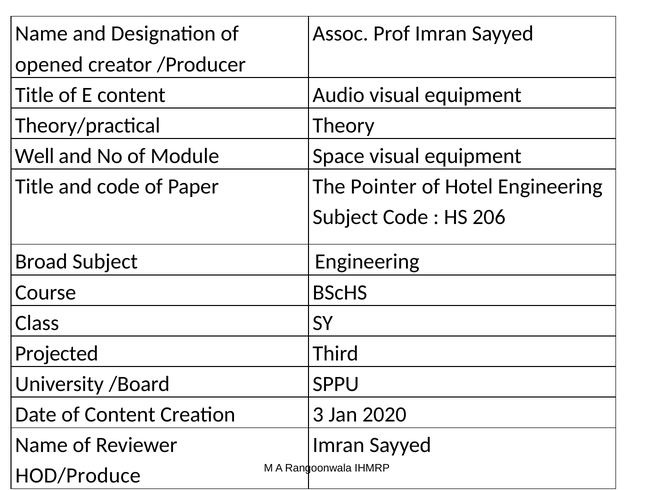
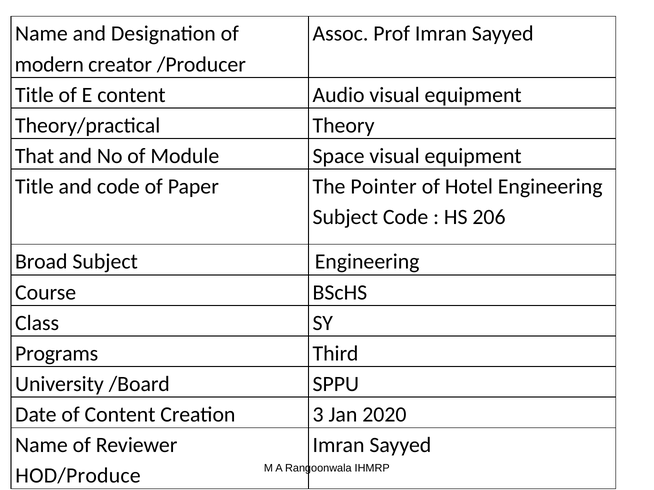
opened: opened -> modern
Well: Well -> That
Projected: Projected -> Programs
